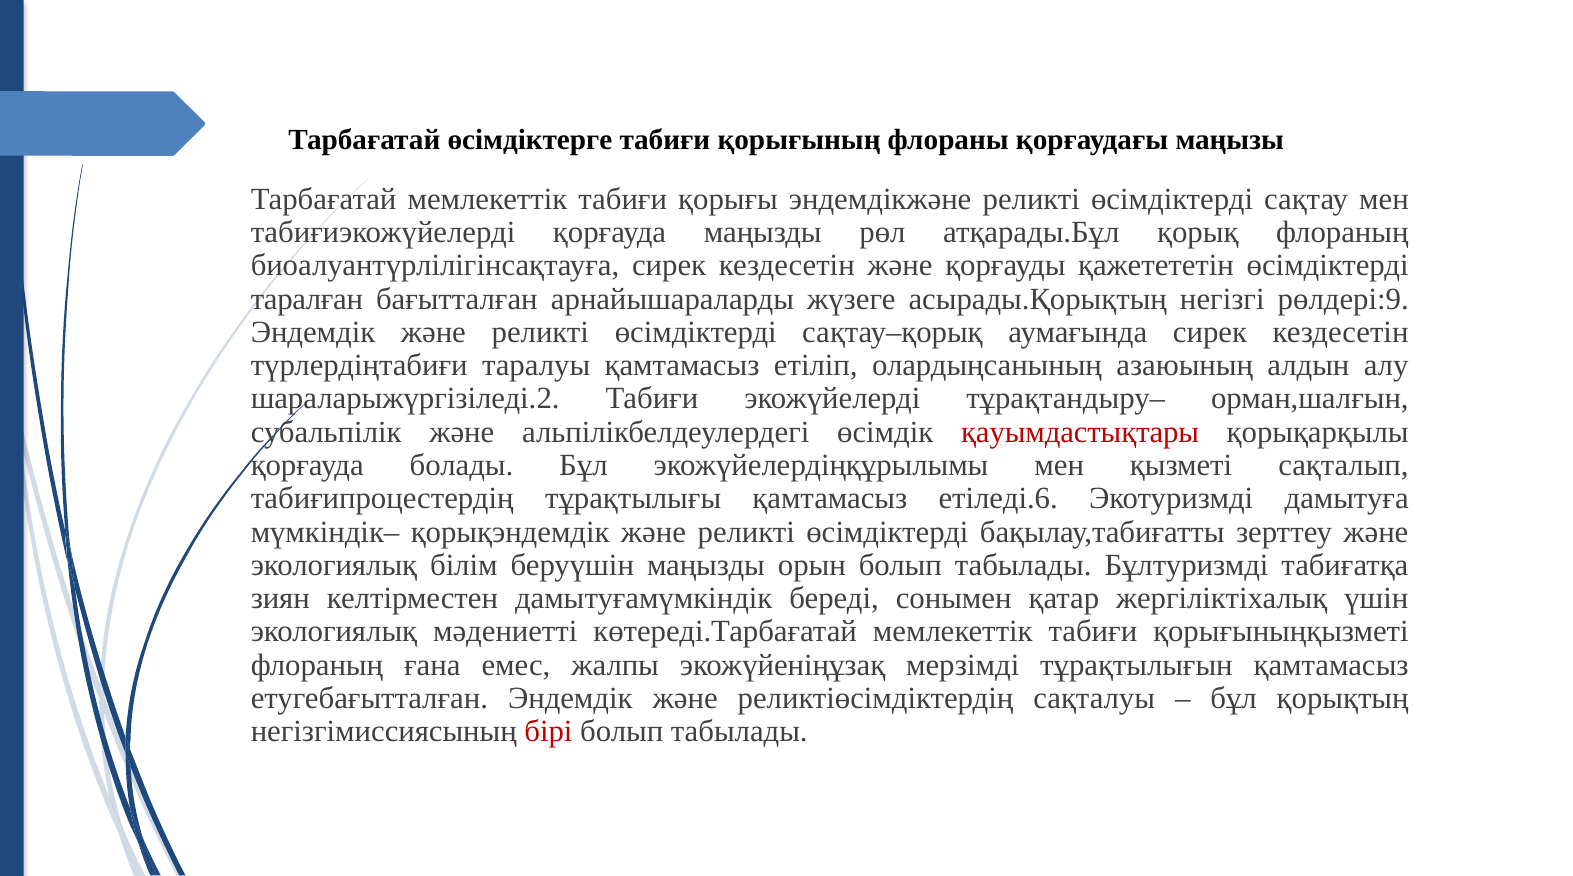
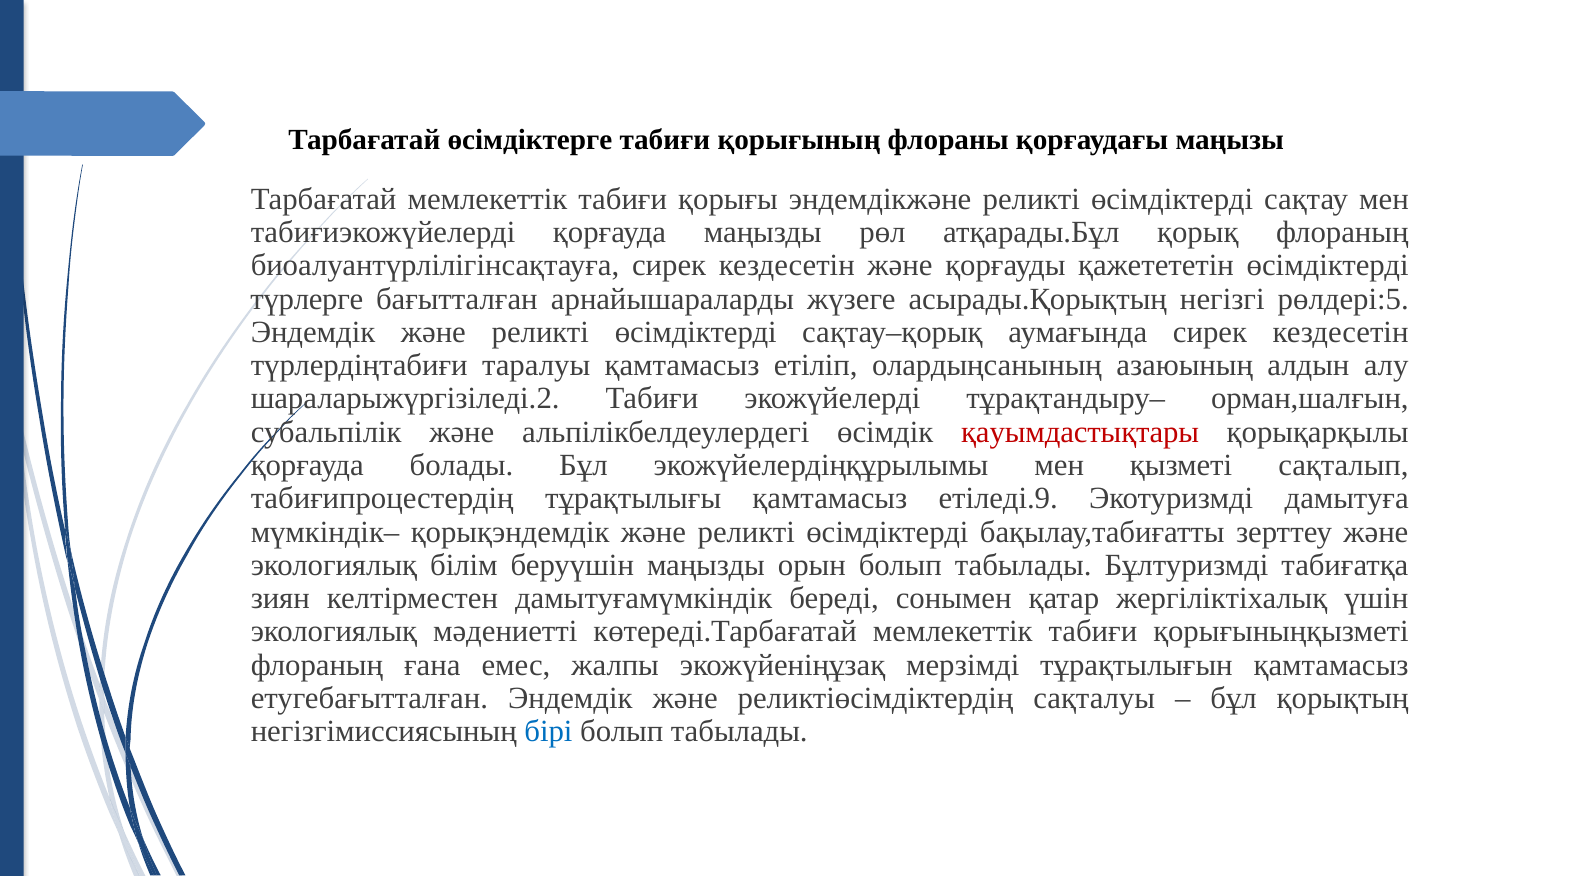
таралған: таралған -> түрлерге
рөлдері:9: рөлдері:9 -> рөлдері:5
етіледі.6: етіледі.6 -> етіледі.9
бірі colour: red -> blue
